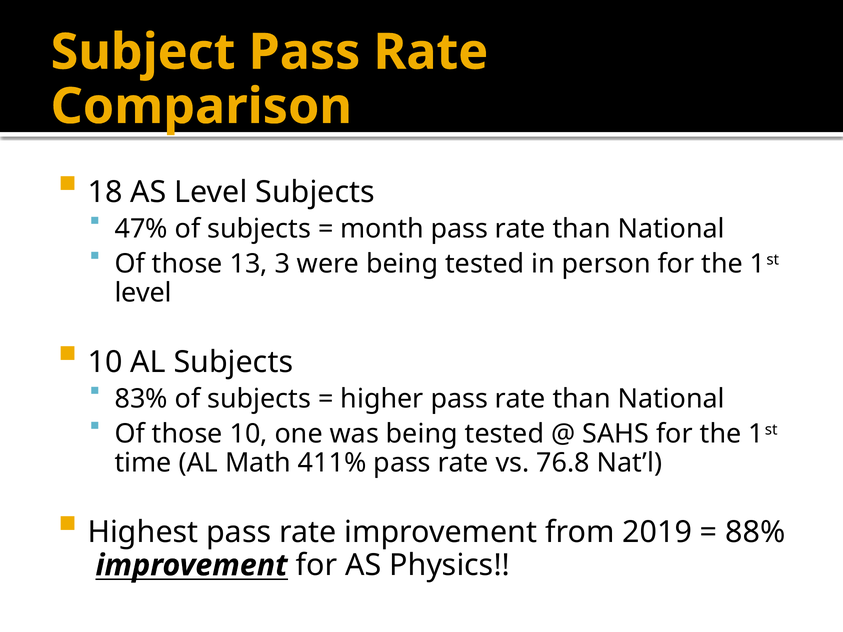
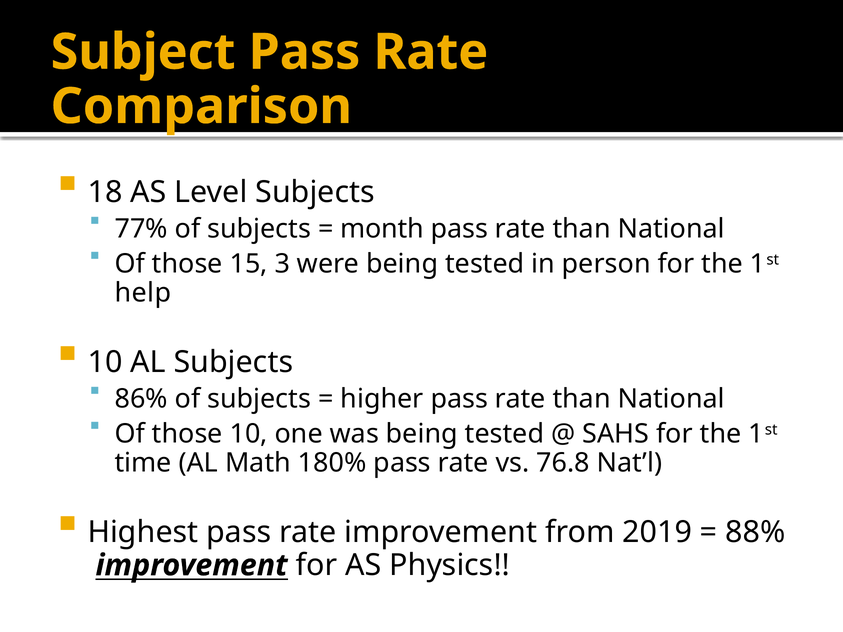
47%: 47% -> 77%
13: 13 -> 15
level at (143, 293): level -> help
83%: 83% -> 86%
411%: 411% -> 180%
